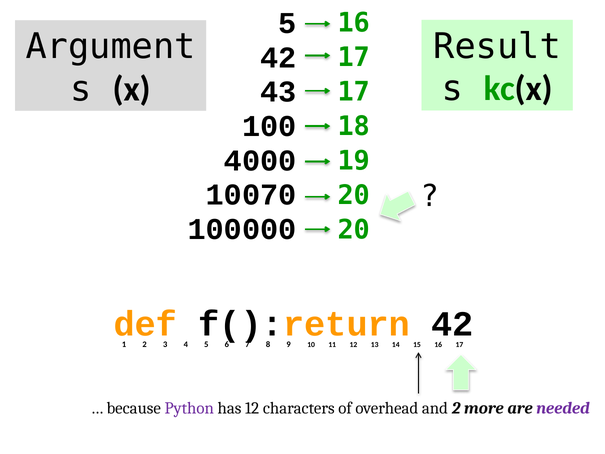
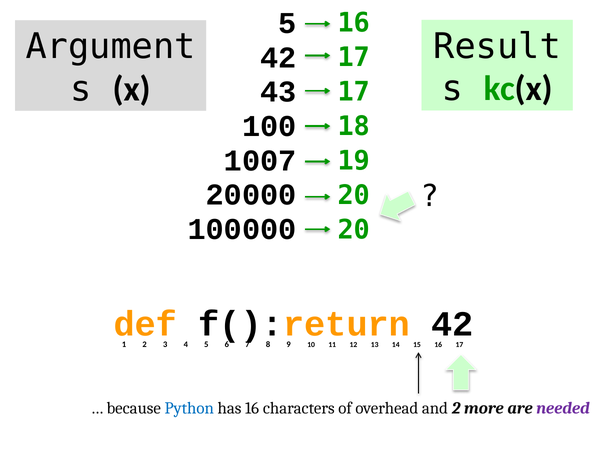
4000: 4000 -> 1007
10070: 10070 -> 20000
Python colour: purple -> blue
has 12: 12 -> 16
